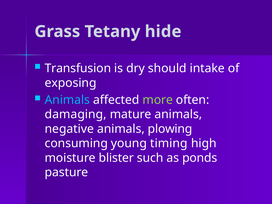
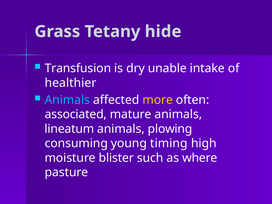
should: should -> unable
exposing: exposing -> healthier
more colour: light green -> yellow
damaging: damaging -> associated
negative: negative -> lineatum
ponds: ponds -> where
